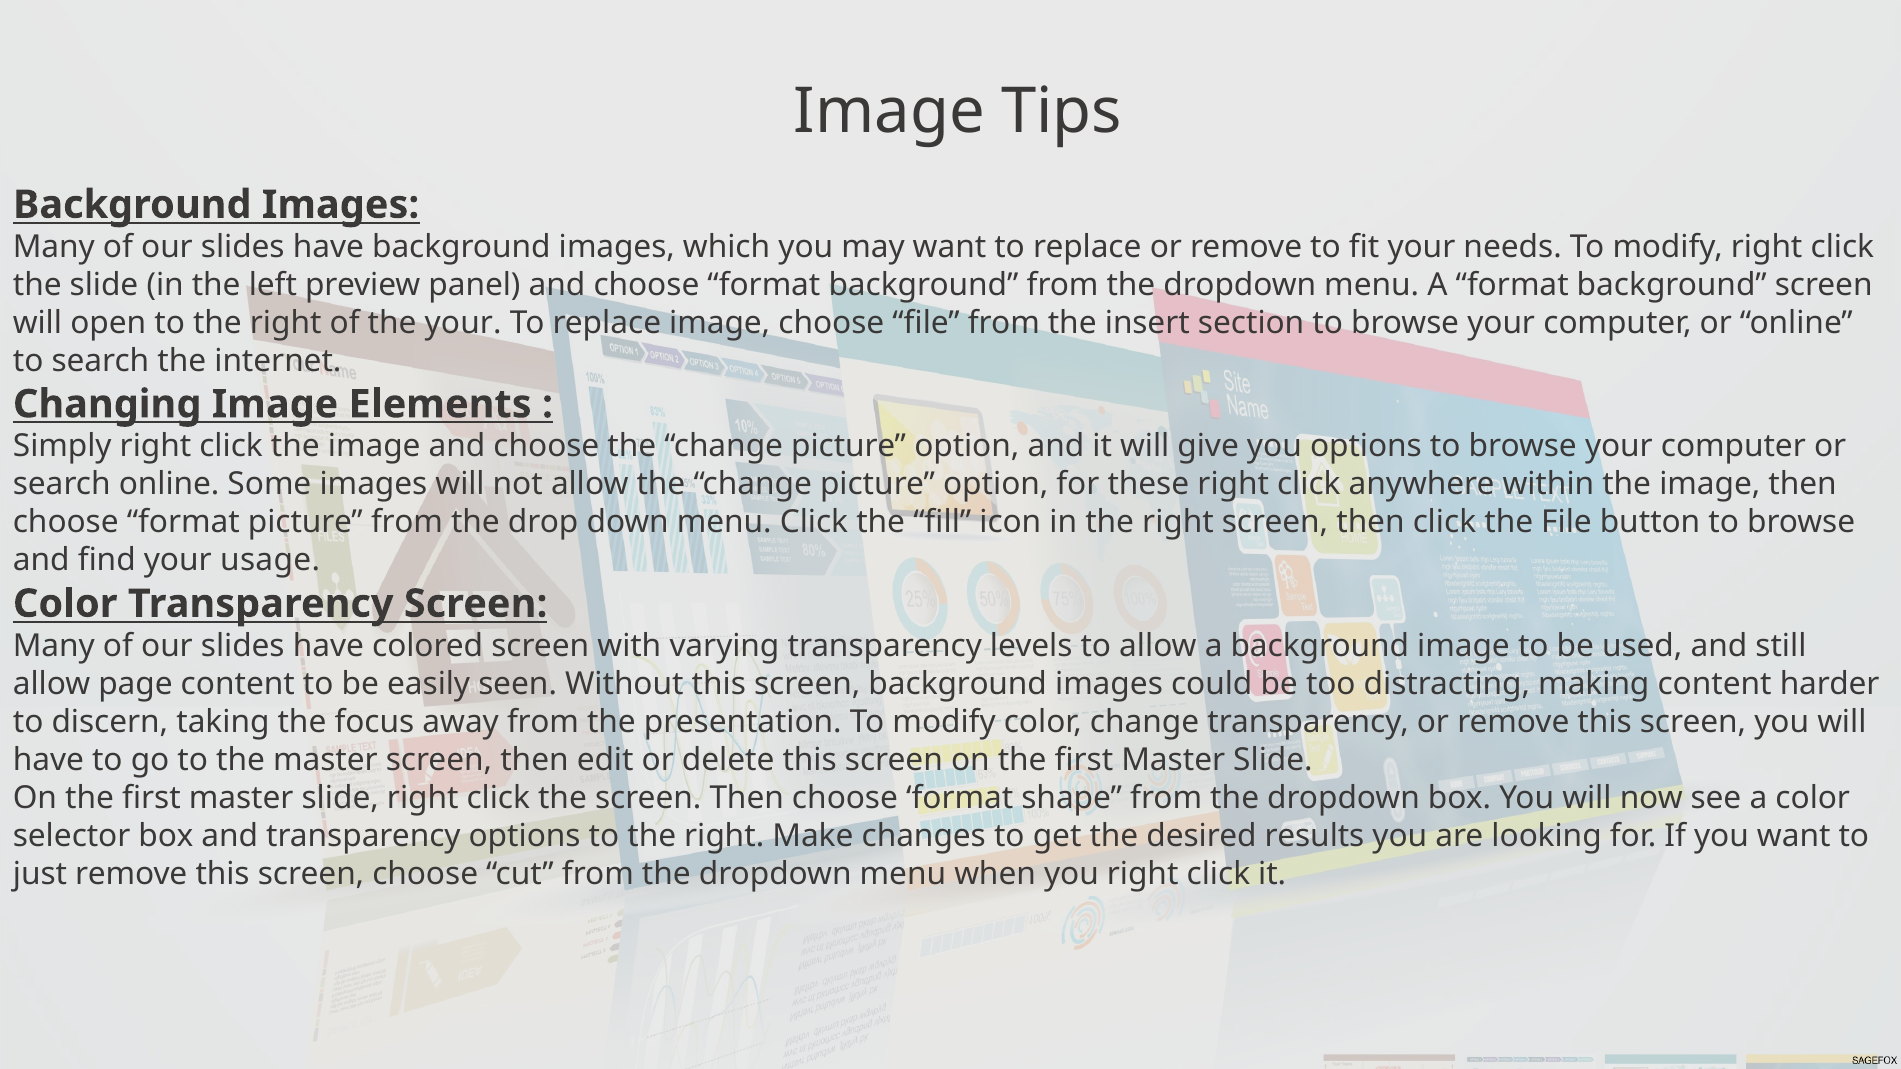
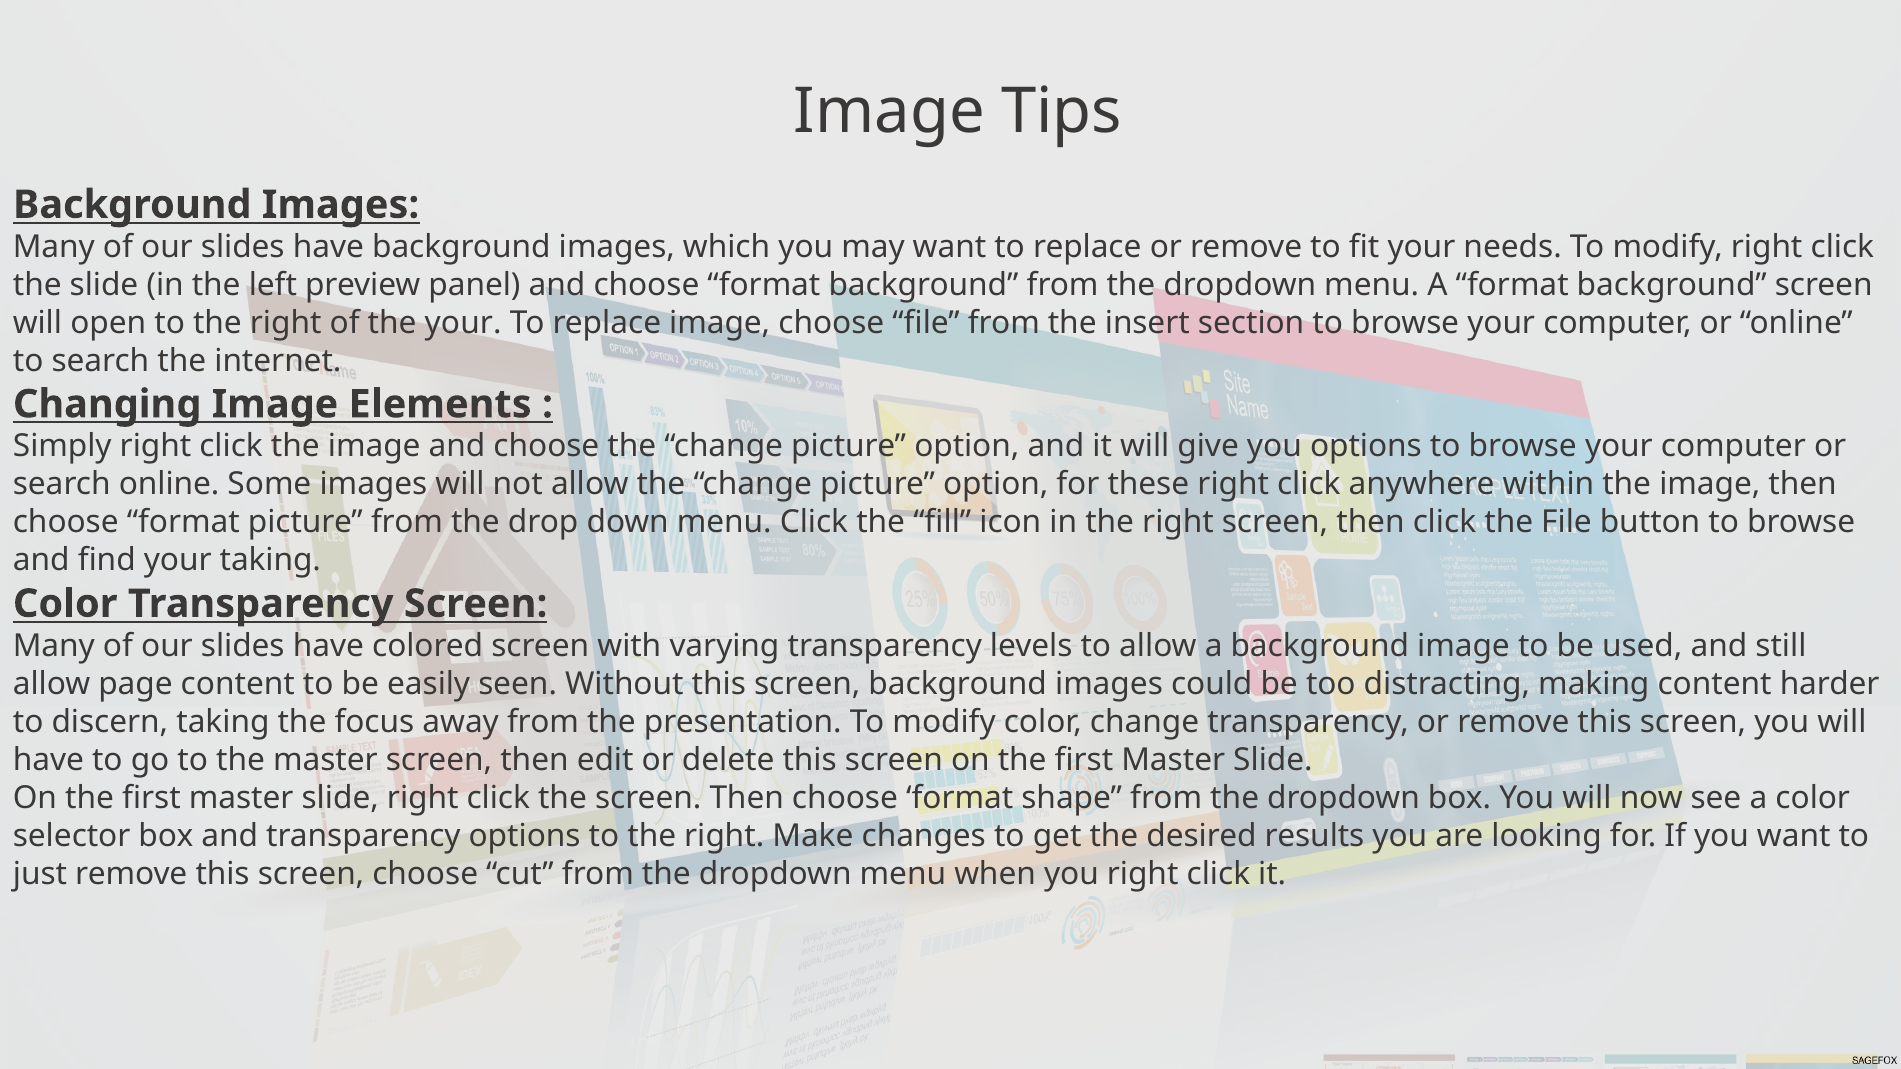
your usage: usage -> taking
